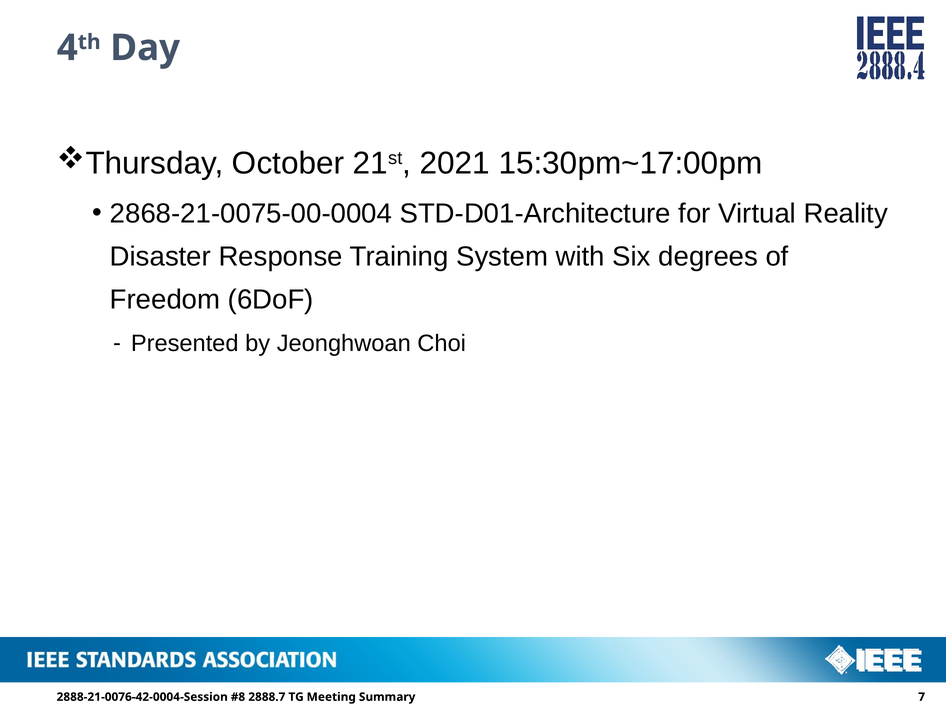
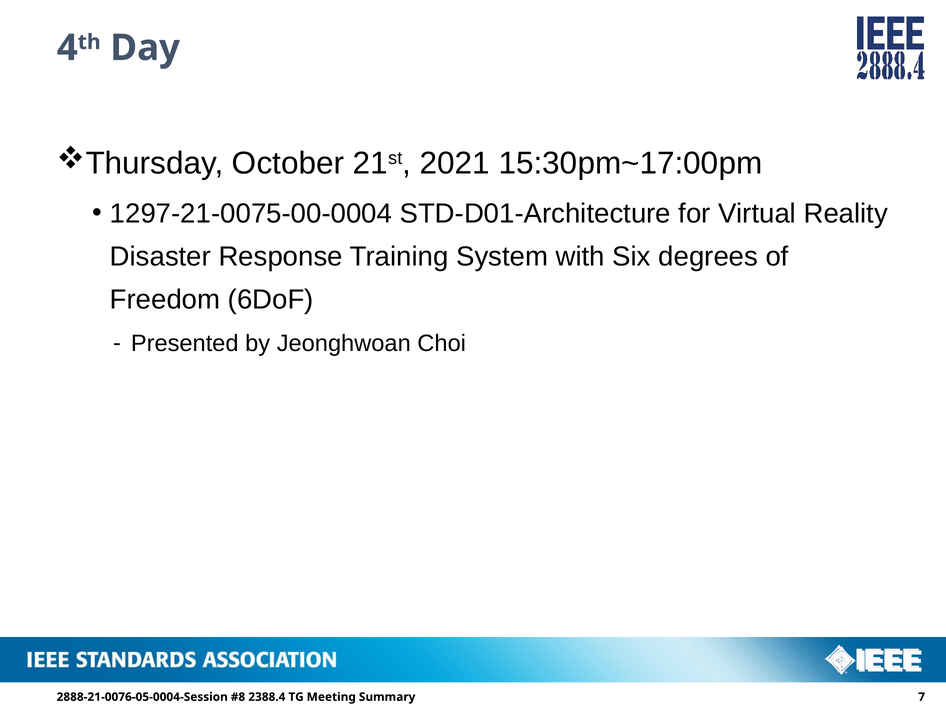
2868-21-0075-00-0004: 2868-21-0075-00-0004 -> 1297-21-0075-00-0004
2888-21-0076-42-0004-Session: 2888-21-0076-42-0004-Session -> 2888-21-0076-05-0004-Session
2888.7: 2888.7 -> 2388.4
